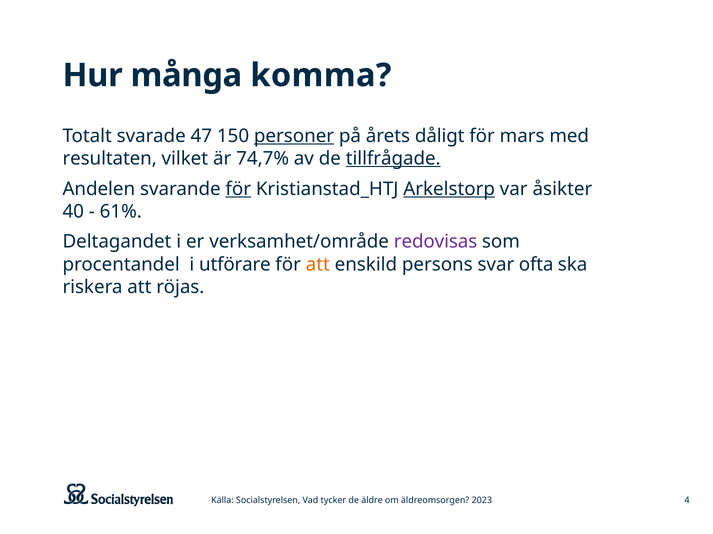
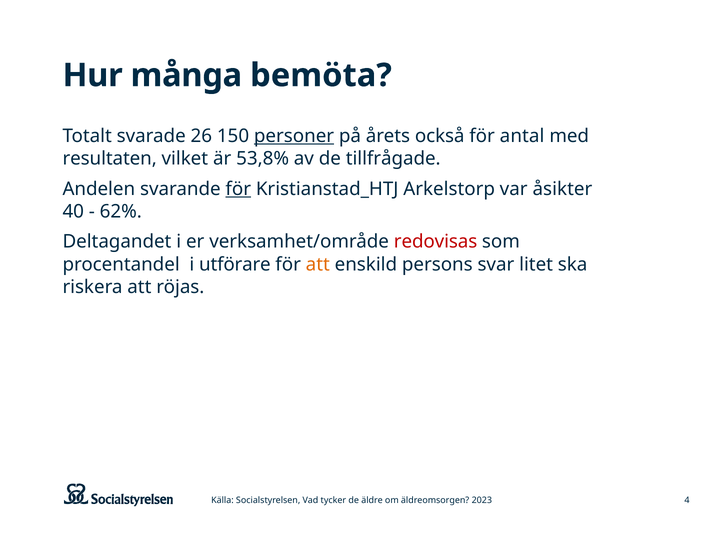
komma: komma -> bemöta
47: 47 -> 26
dåligt: dåligt -> också
mars: mars -> antal
74,7%: 74,7% -> 53,8%
tillfrågade underline: present -> none
Arkelstorp underline: present -> none
61%: 61% -> 62%
redovisas colour: purple -> red
ofta: ofta -> litet
